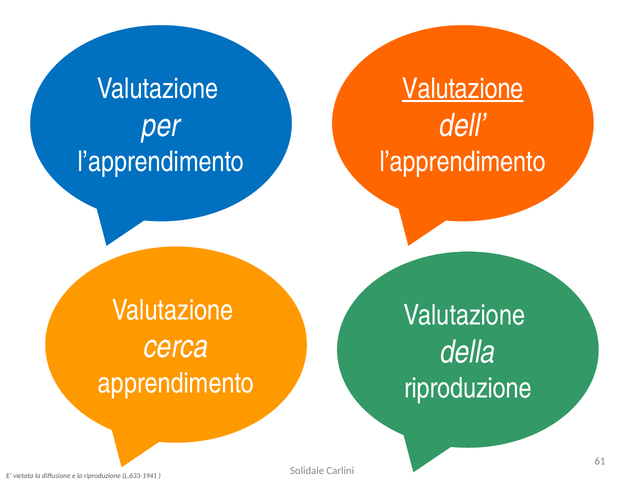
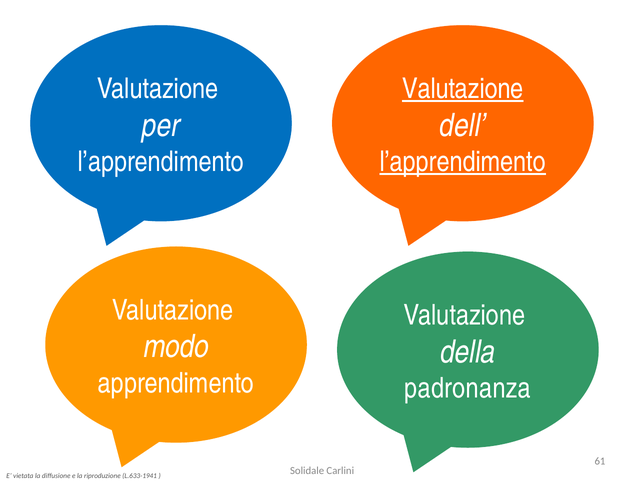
l’apprendimento at (463, 162) underline: none -> present
cerca: cerca -> modo
riproduzione at (468, 388): riproduzione -> padronanza
